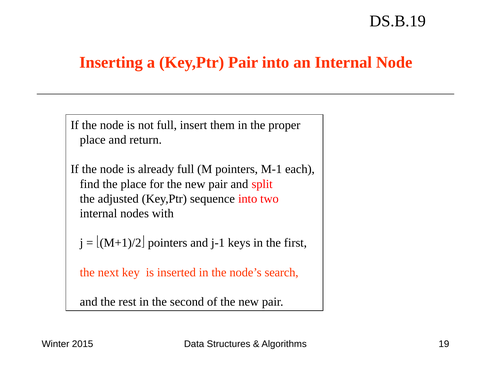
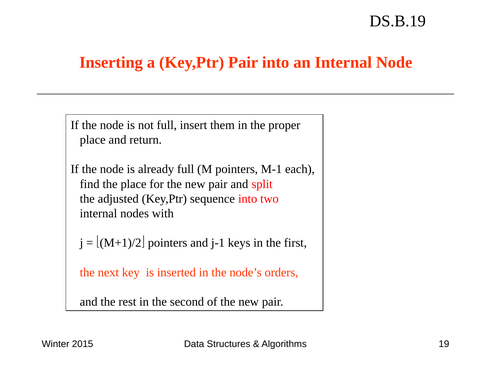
search: search -> orders
